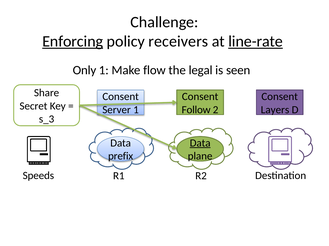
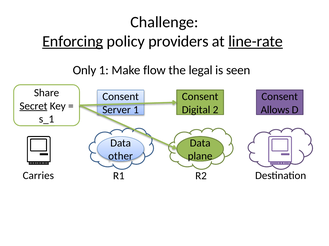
receivers: receivers -> providers
Secret underline: none -> present
Follow: Follow -> Digital
Layers: Layers -> Allows
s_3: s_3 -> s_1
Data at (200, 143) underline: present -> none
prefix: prefix -> other
Speeds: Speeds -> Carries
